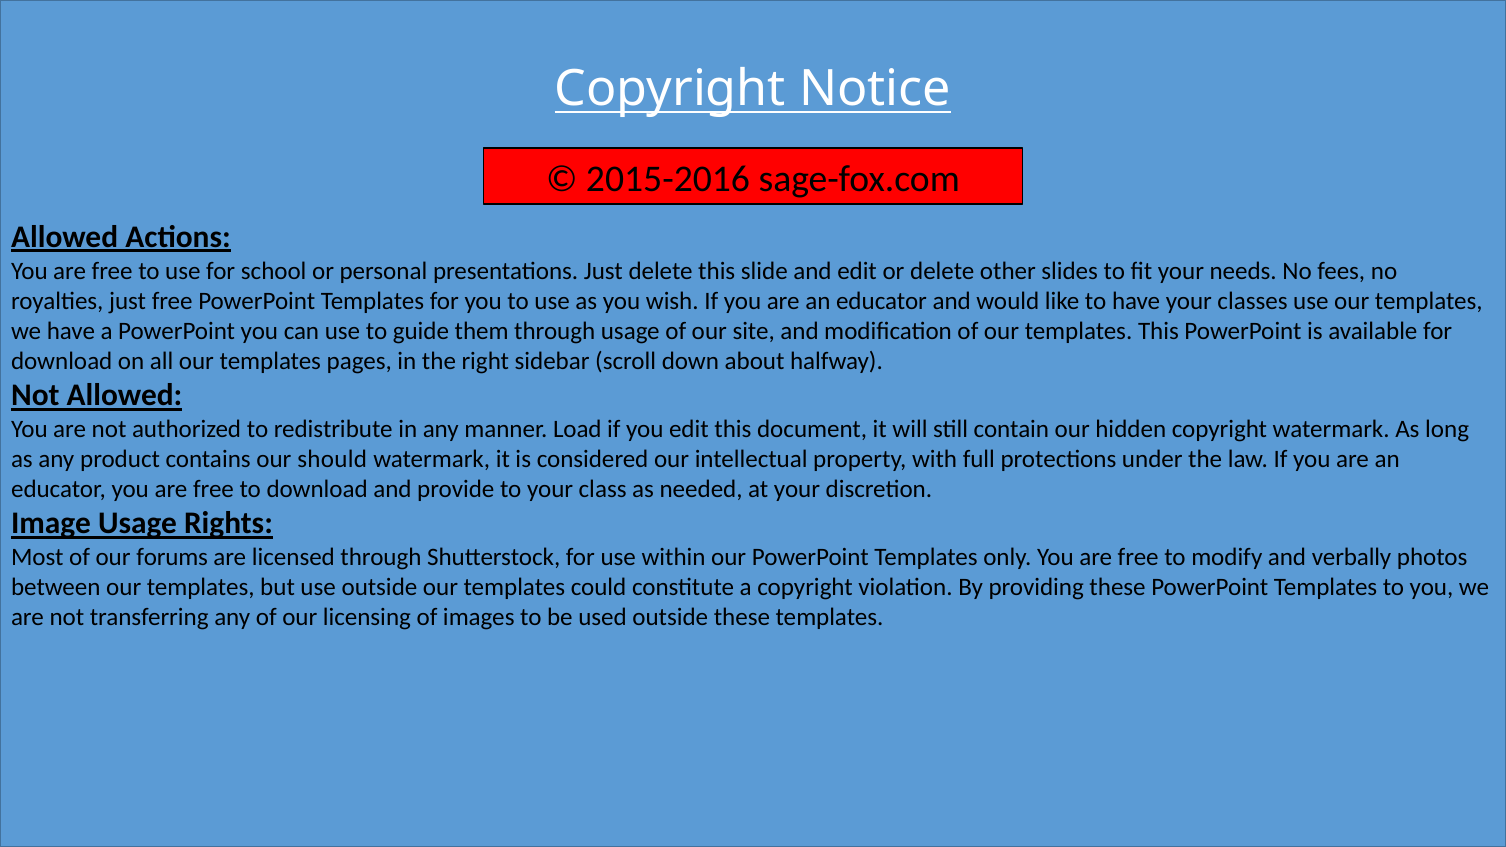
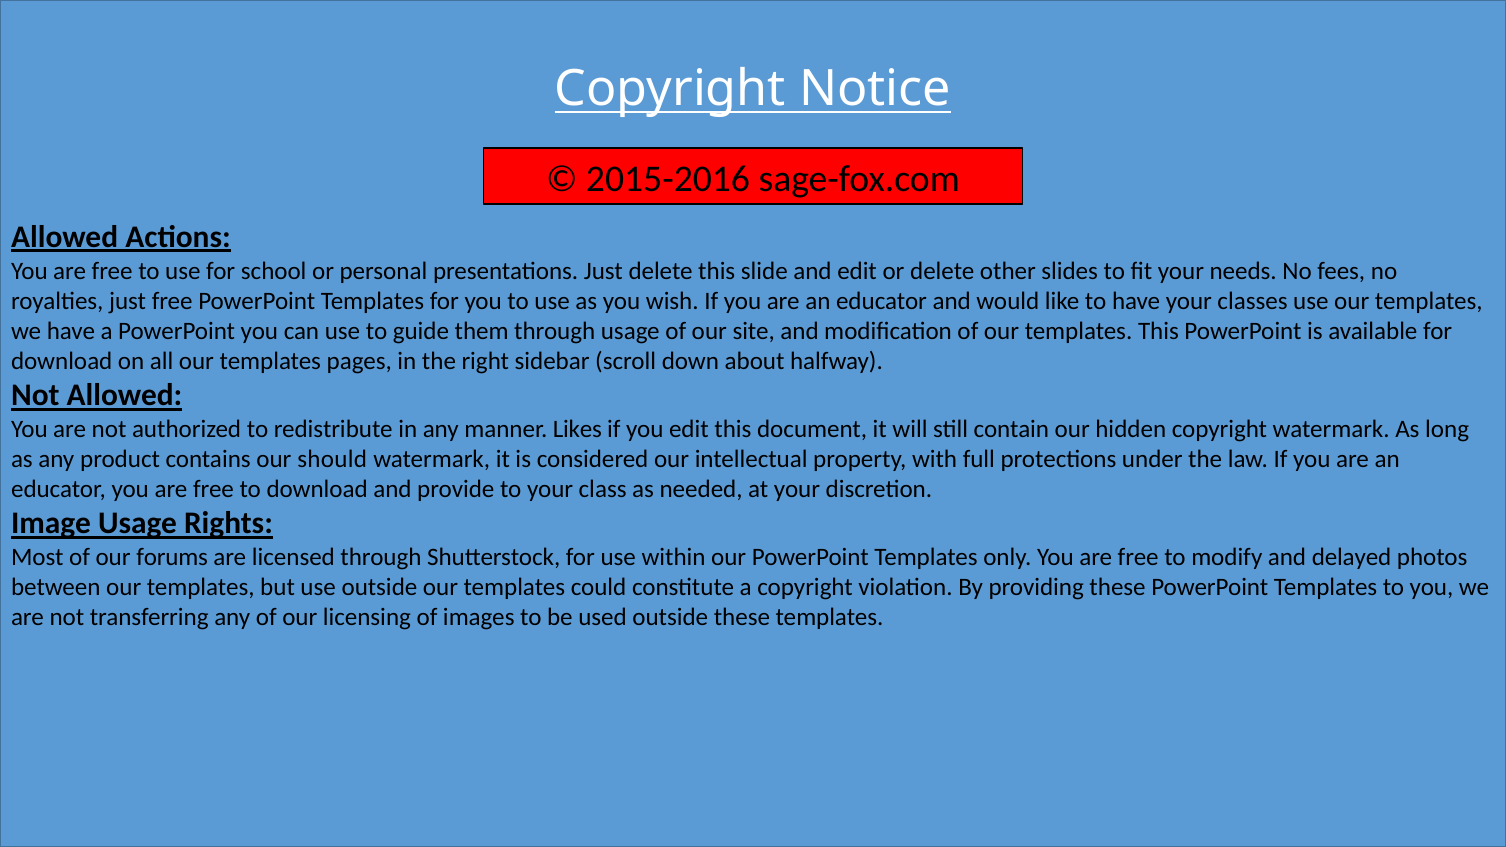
Load: Load -> Likes
verbally: verbally -> delayed
